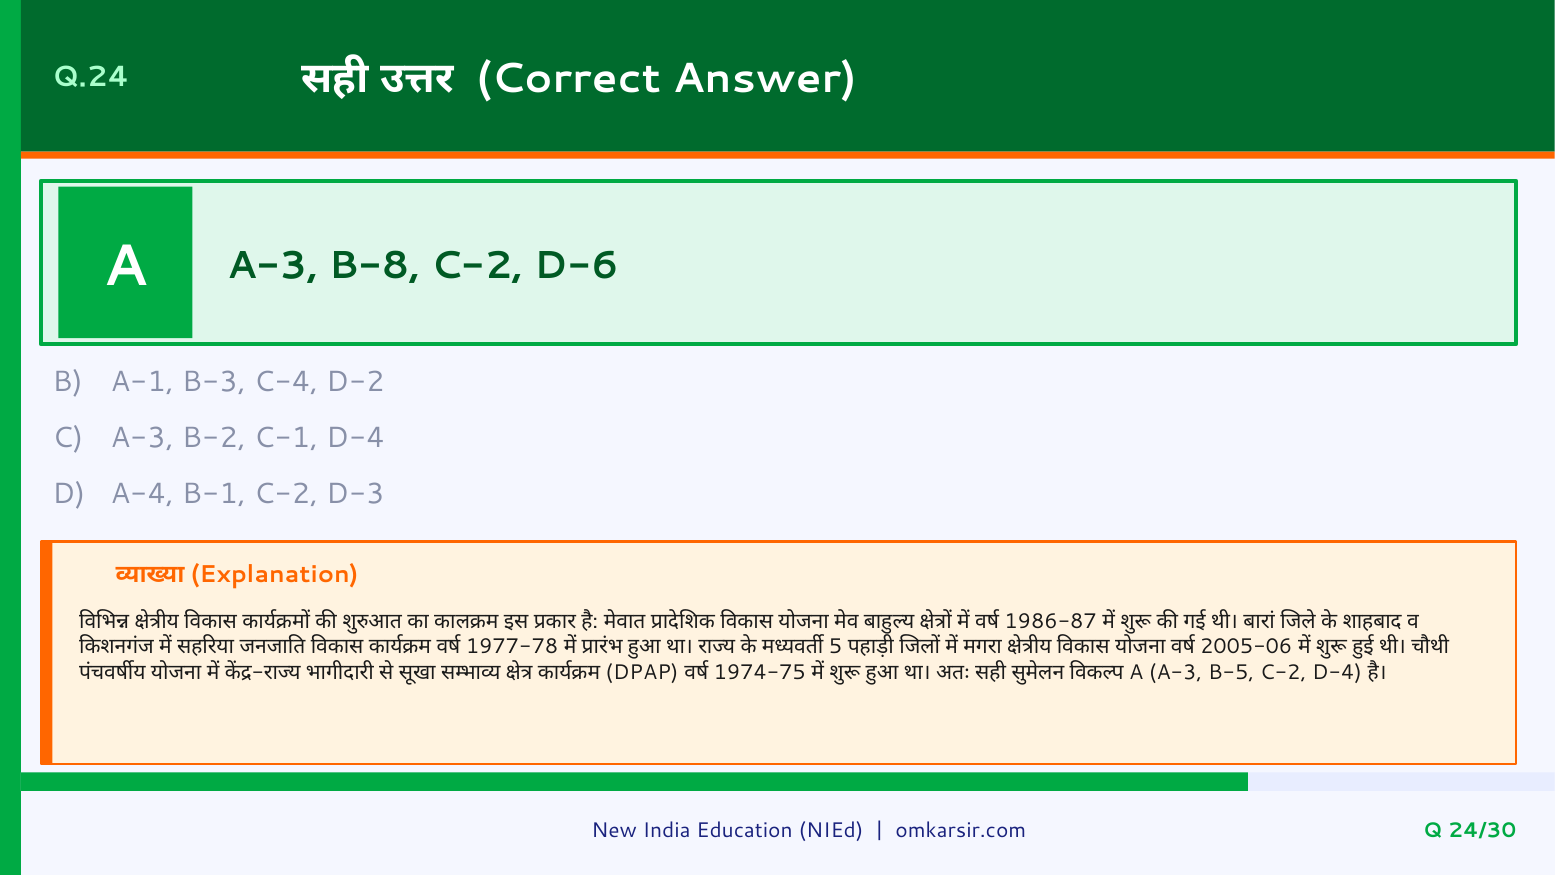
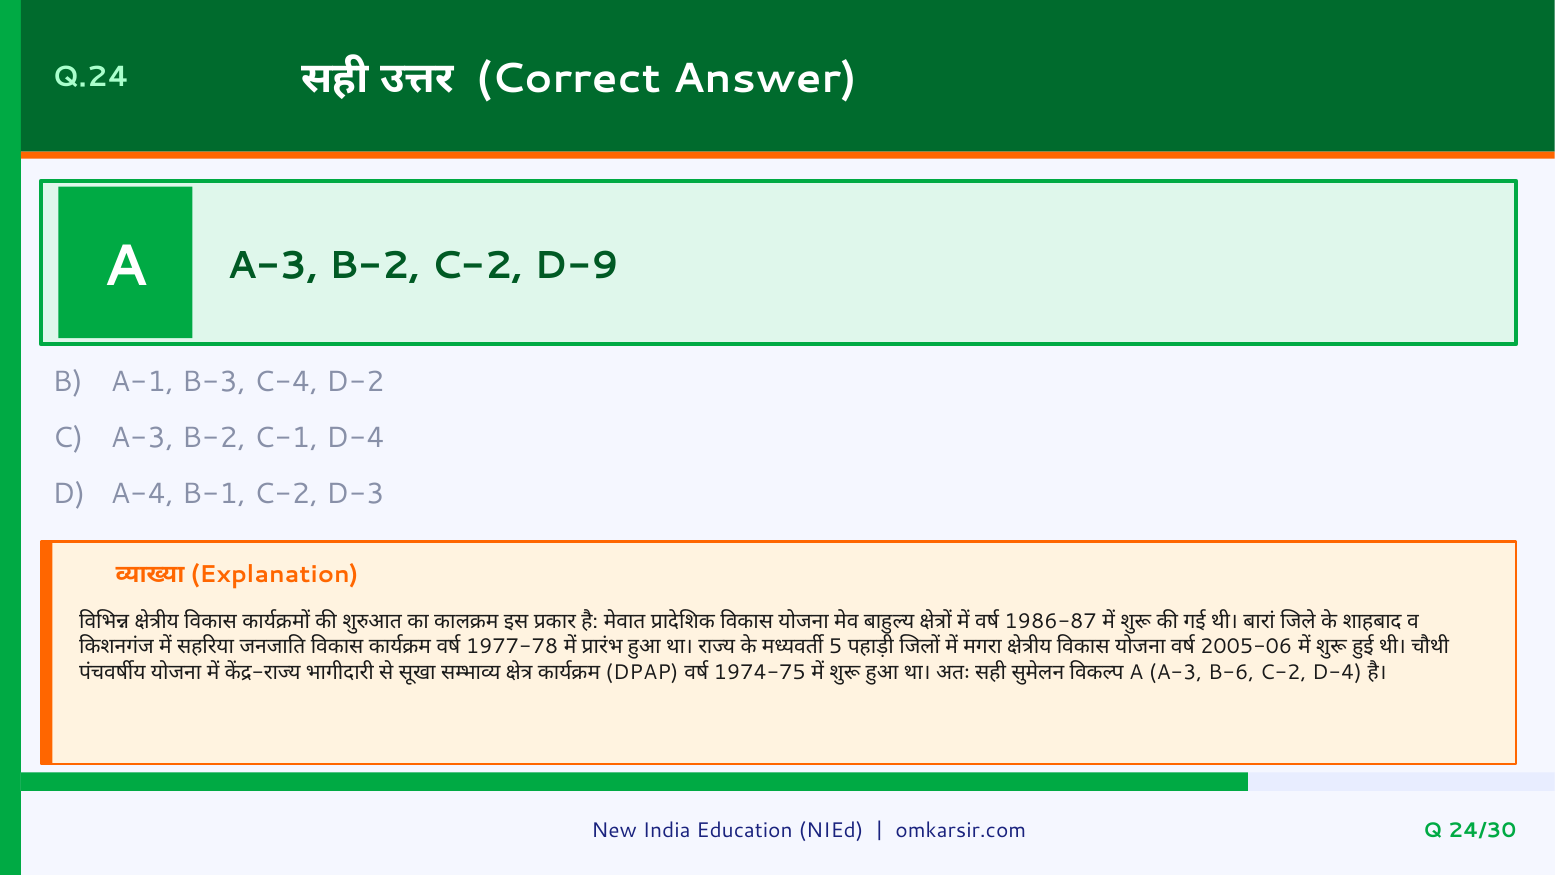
A A-3 B-8: B-8 -> B-2
D-6: D-6 -> D-9
B-5: B-5 -> B-6
